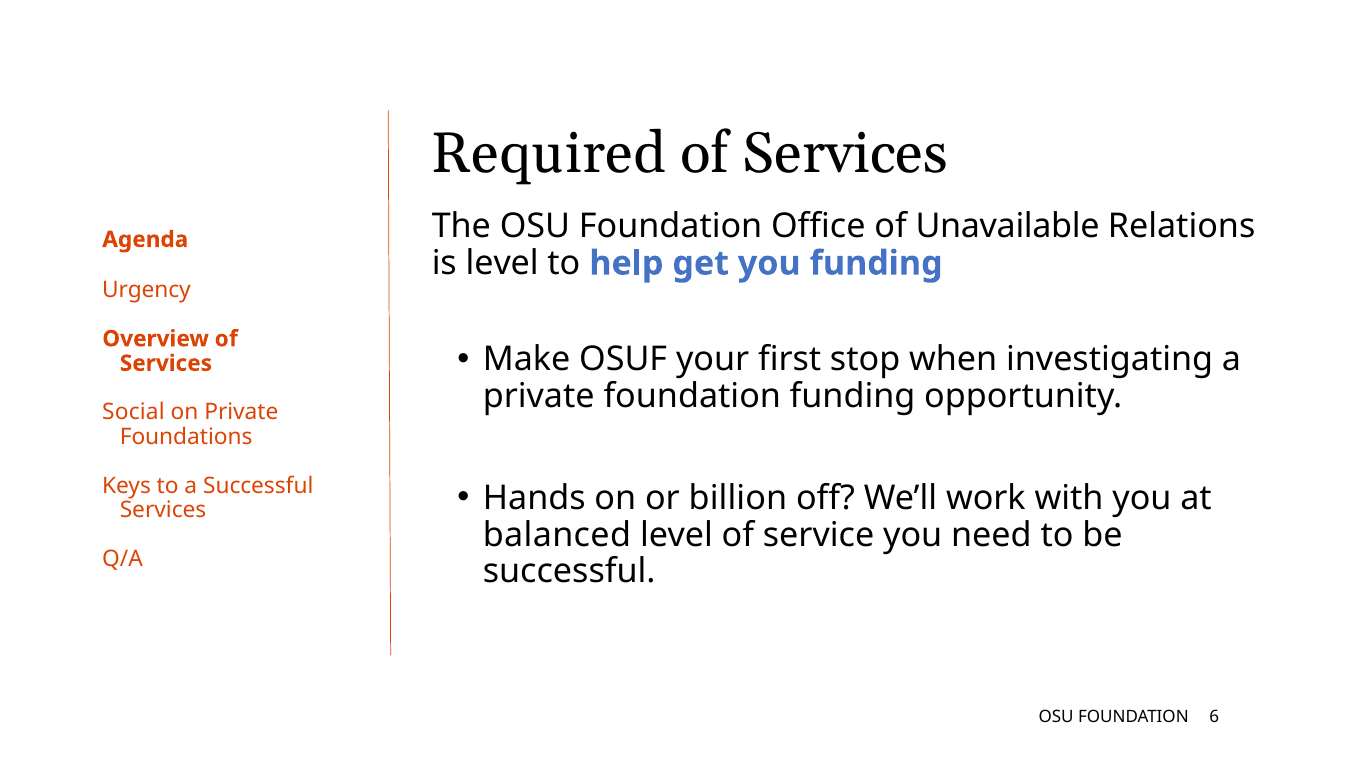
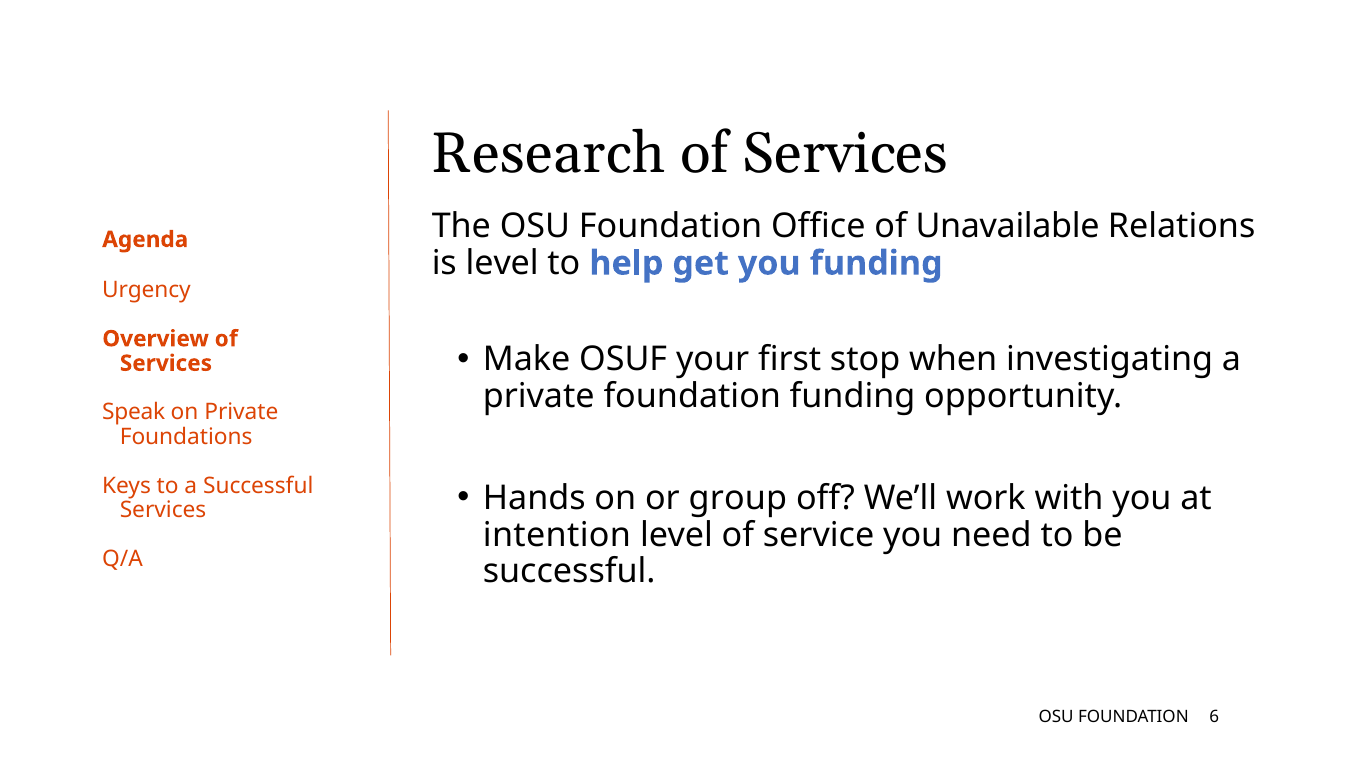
Required: Required -> Research
Social: Social -> Speak
billion: billion -> group
balanced: balanced -> intention
